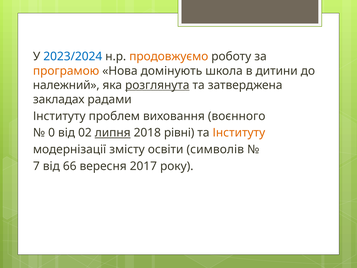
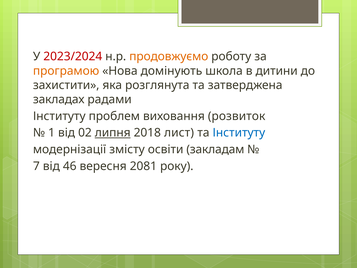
2023/2024 colour: blue -> red
належний: належний -> захистити
розглянута underline: present -> none
воєнного: воєнного -> розвиток
0: 0 -> 1
рівні: рівні -> лист
Інституту at (239, 133) colour: orange -> blue
символів: символів -> закладам
66: 66 -> 46
2017: 2017 -> 2081
